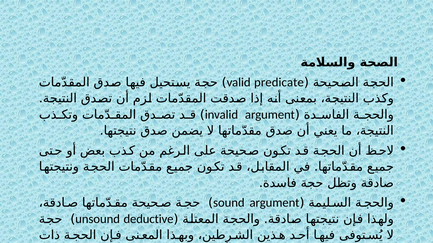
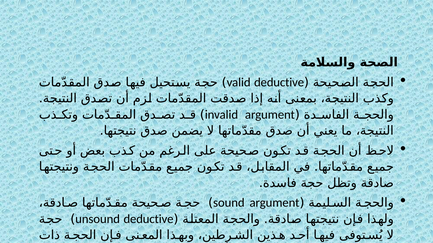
valid predicate: predicate -> deductive
